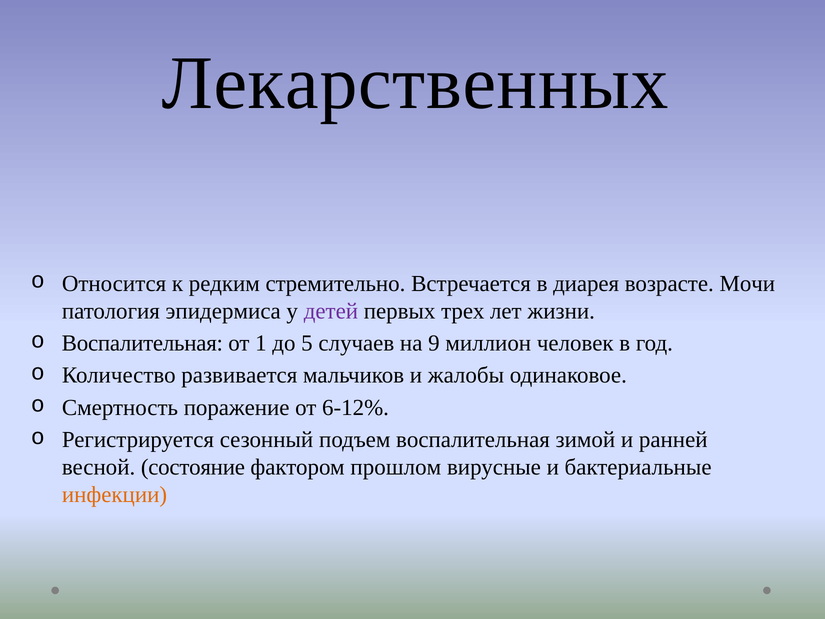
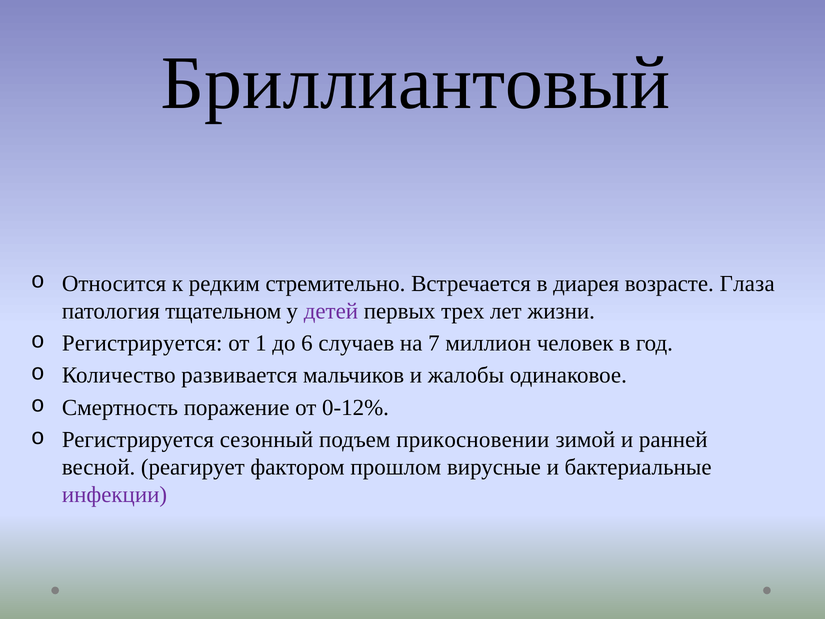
Лекарственных: Лекарственных -> Бриллиантовый
Мочи: Мочи -> Глаза
эпидермиса: эпидермиса -> тщательном
Воспалительная at (142, 343): Воспалительная -> Регистрируется
5: 5 -> 6
9: 9 -> 7
6-12%: 6-12% -> 0-12%
подъем воспалительная: воспалительная -> прикосновении
состояние: состояние -> реагирует
инфекции colour: orange -> purple
